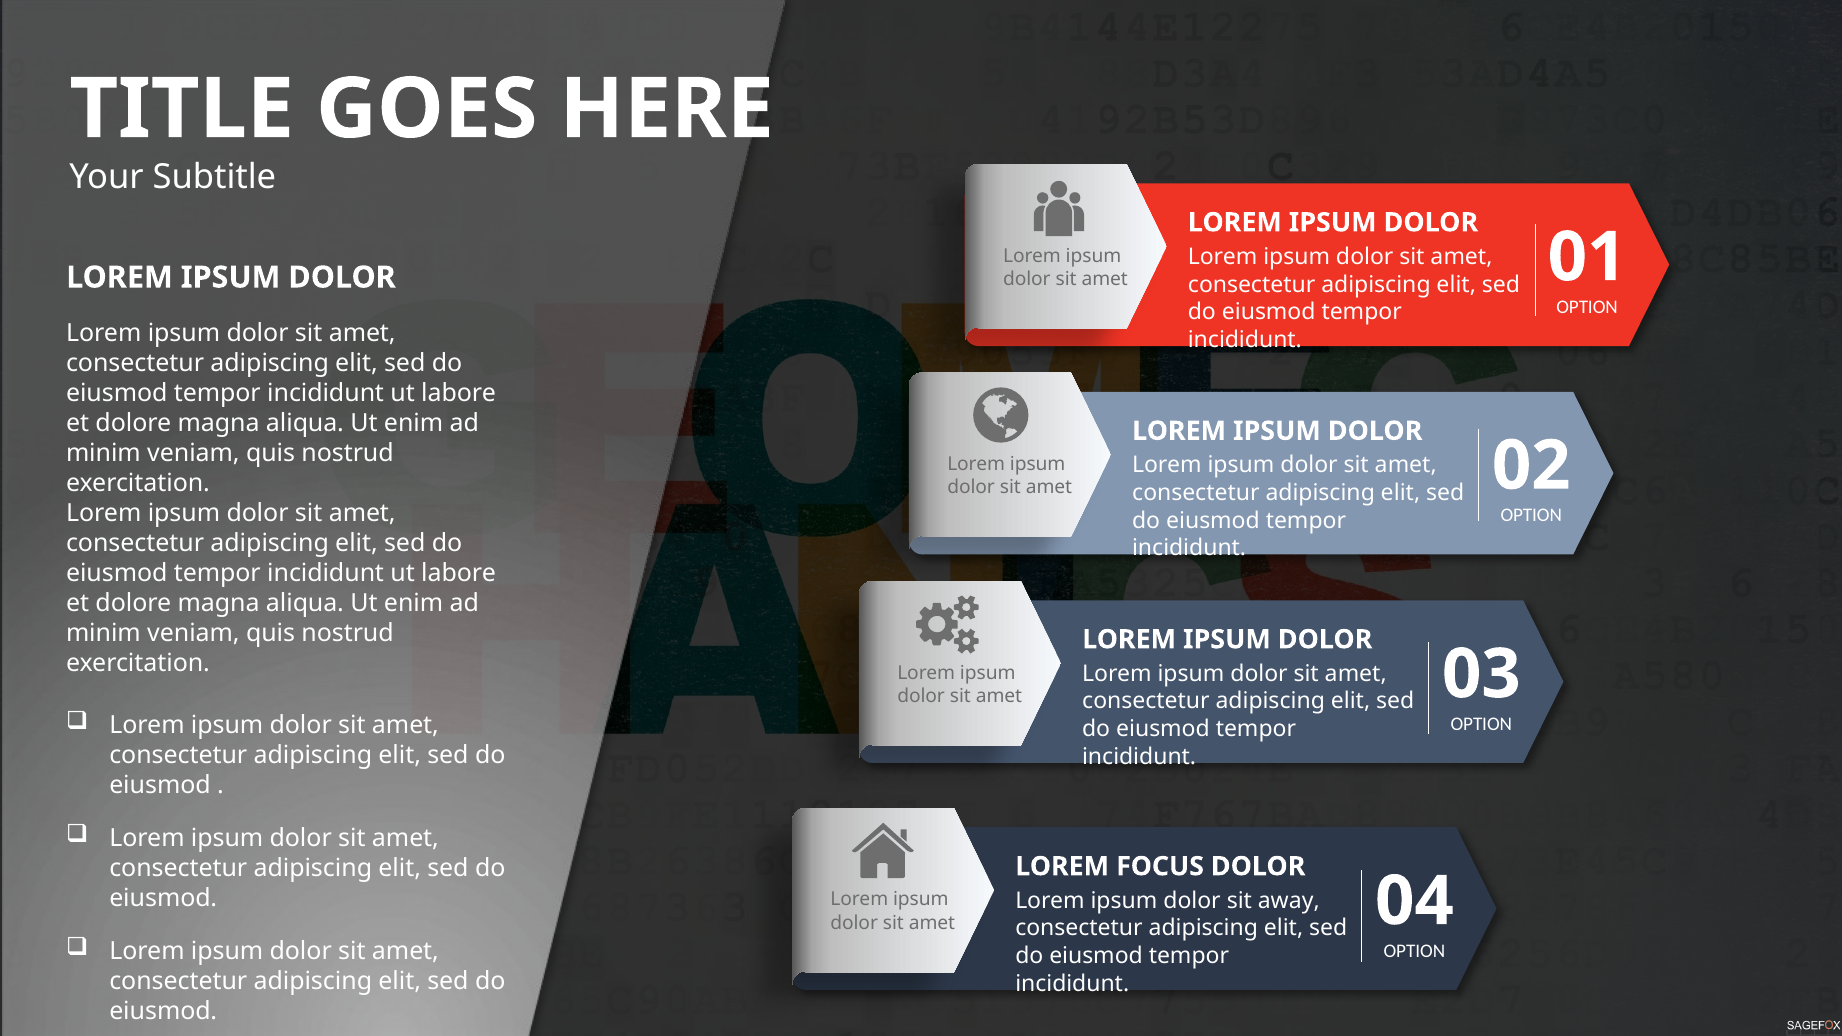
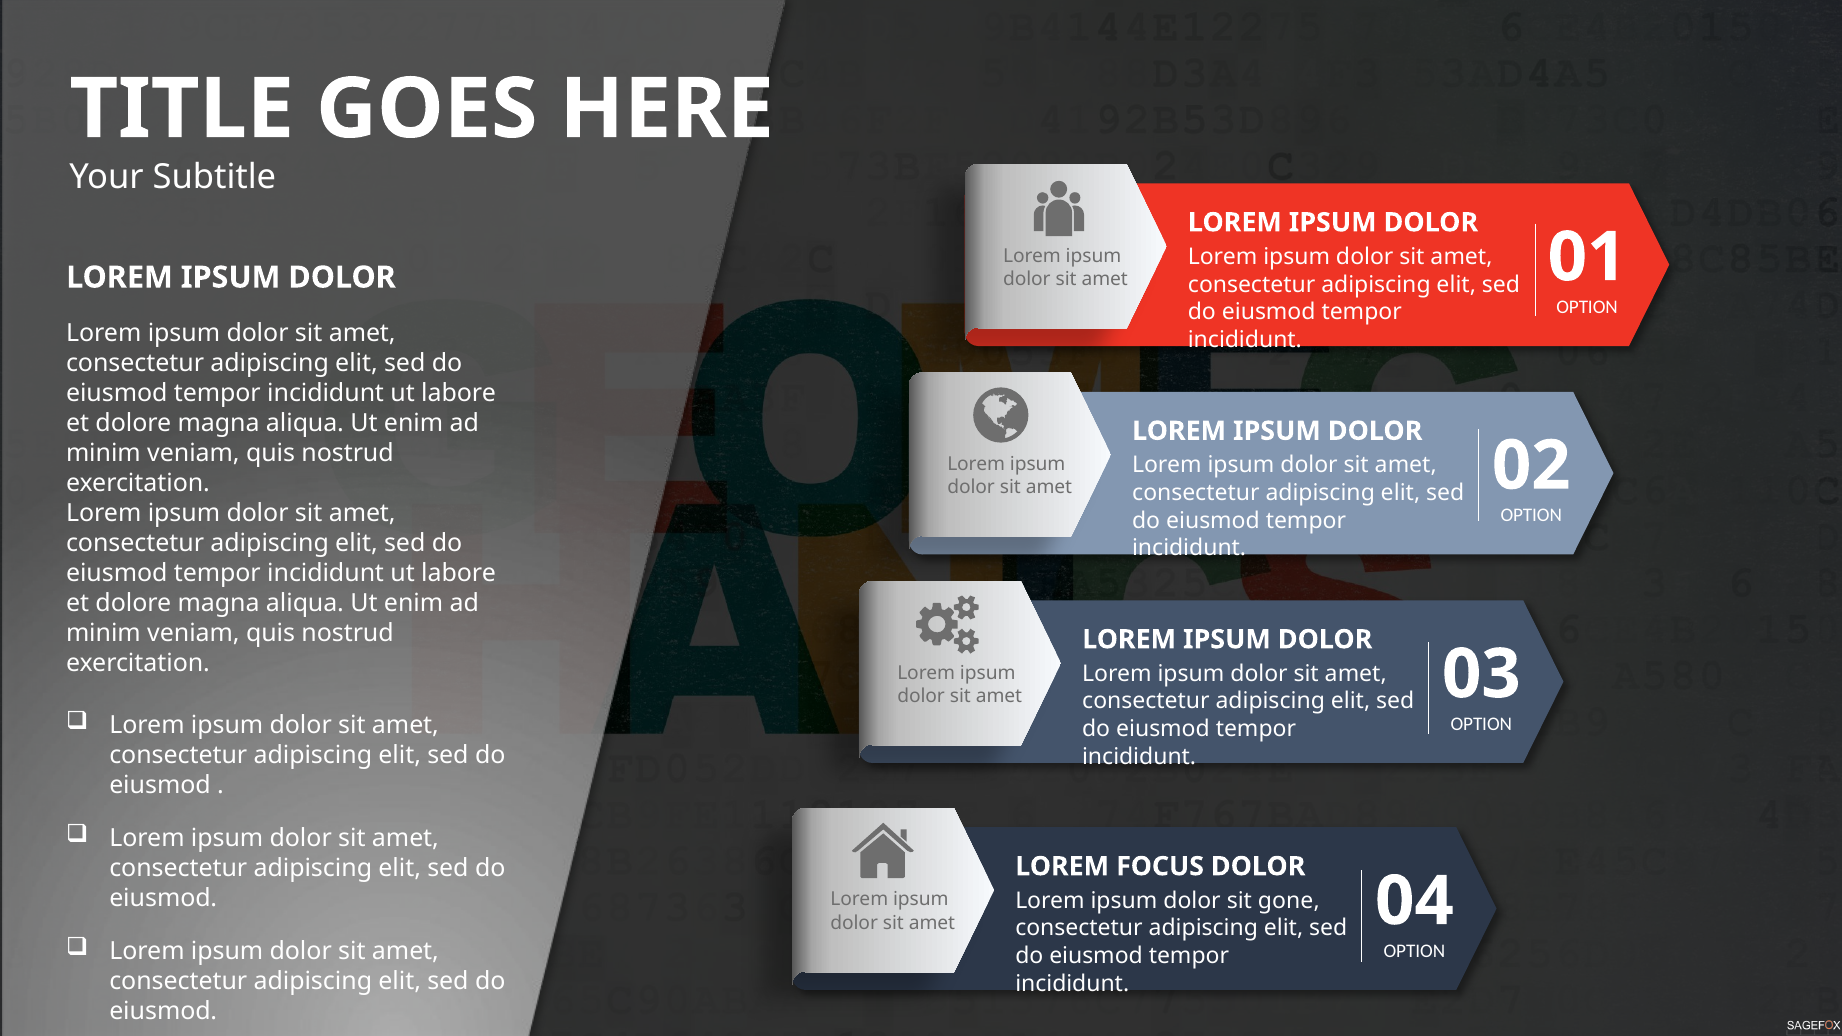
away: away -> gone
